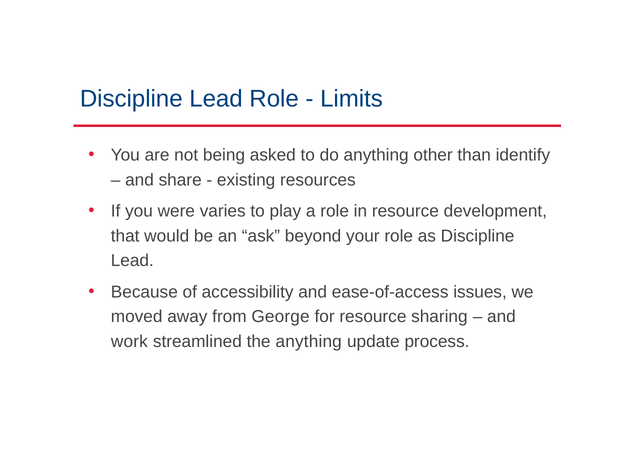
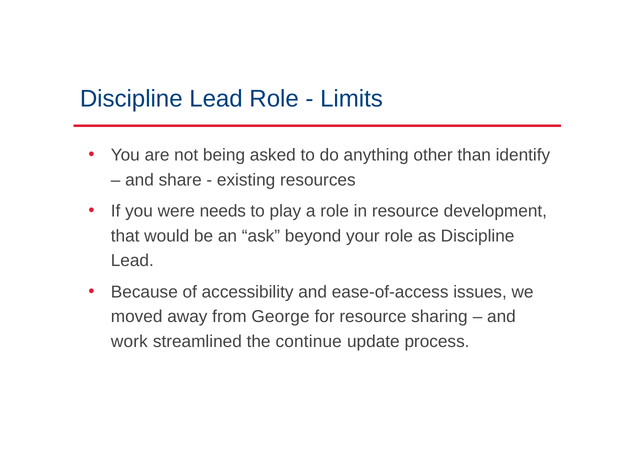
varies: varies -> needs
the anything: anything -> continue
